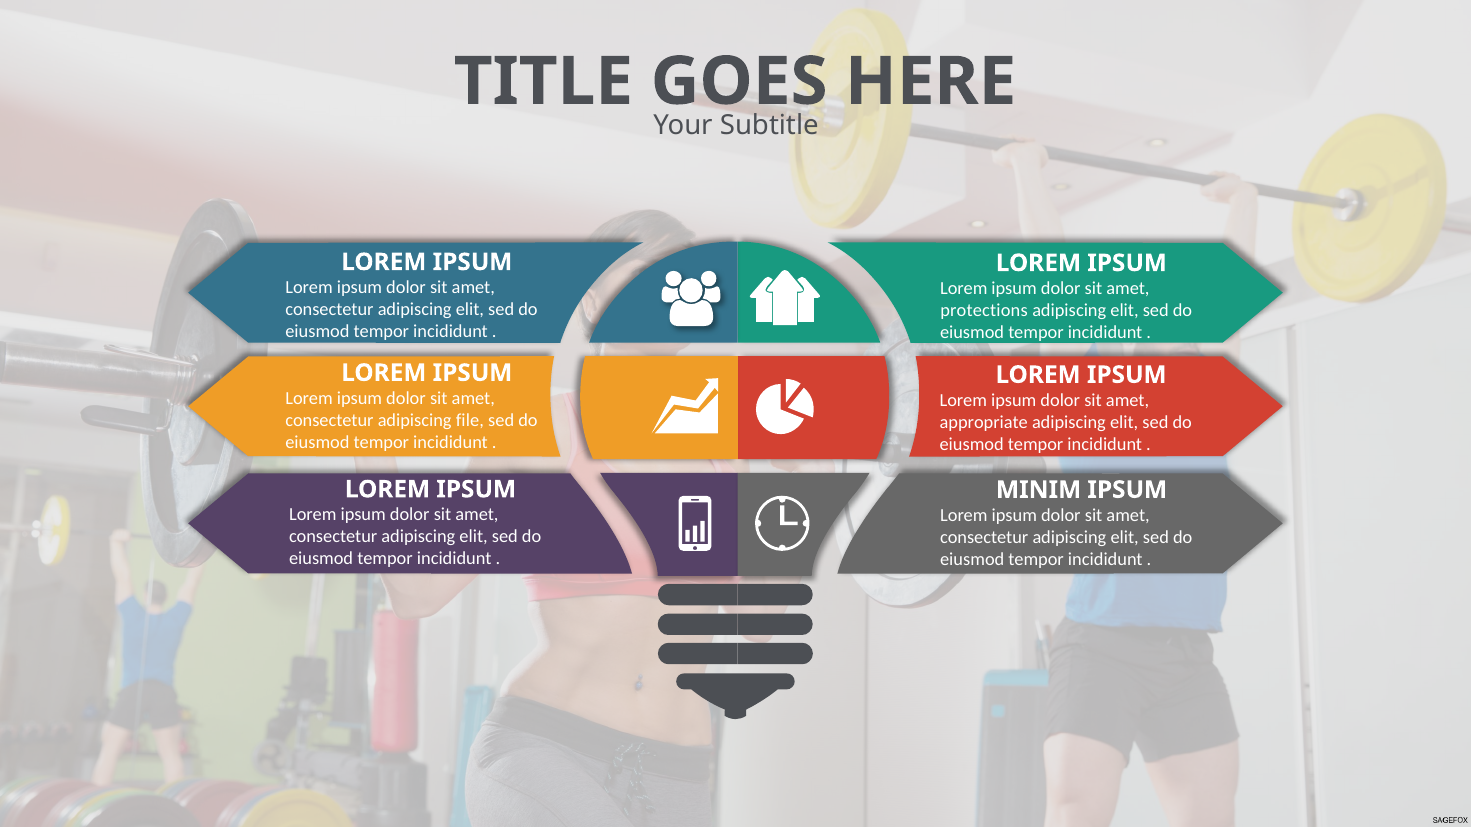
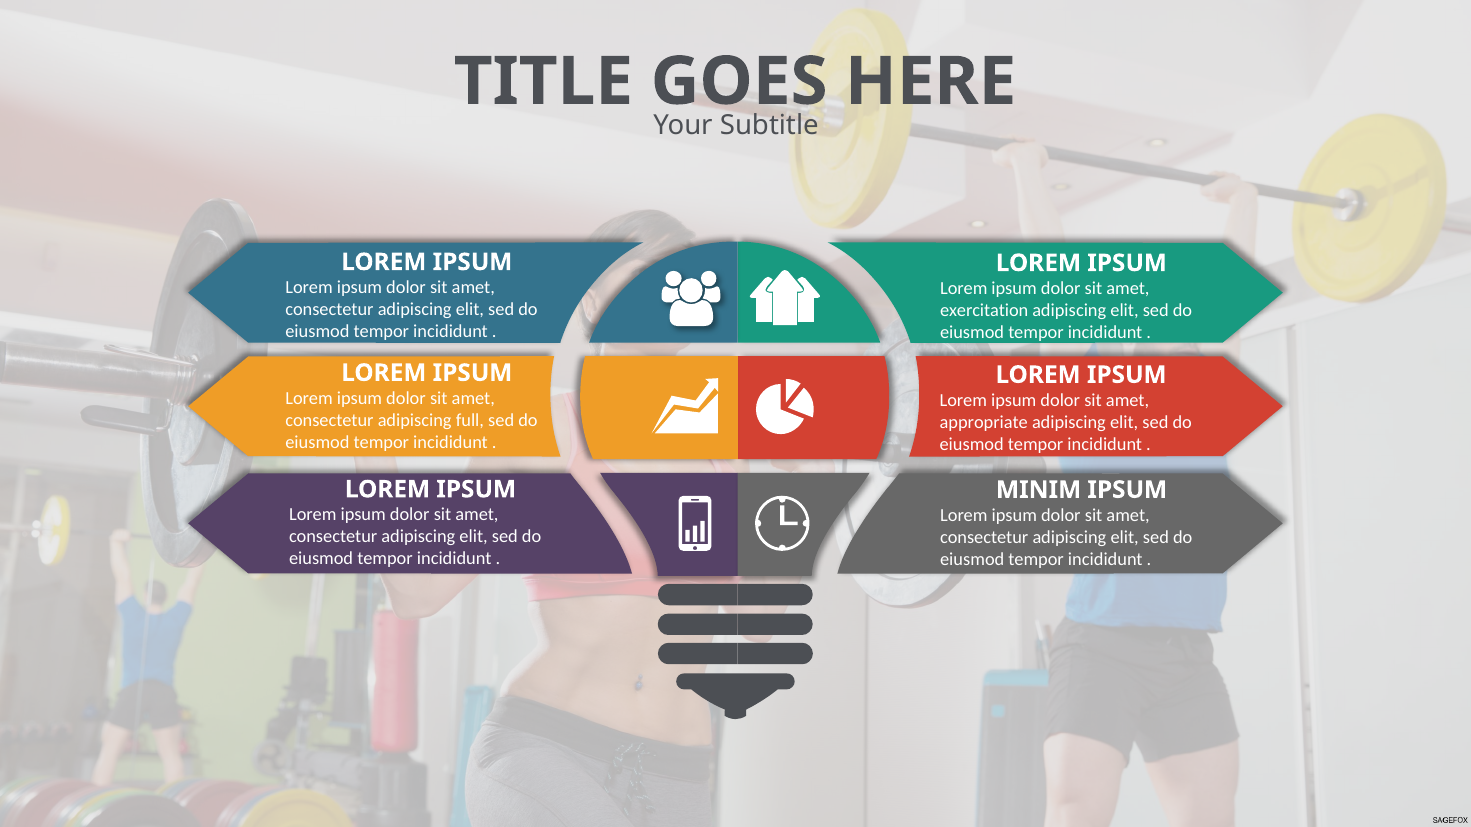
protections: protections -> exercitation
file: file -> full
